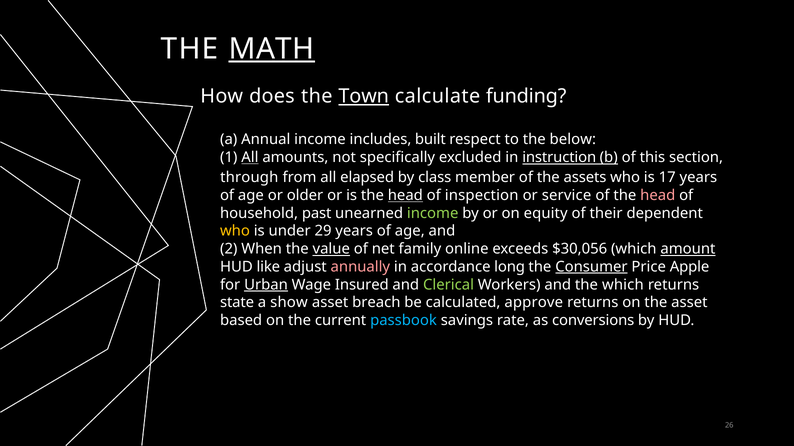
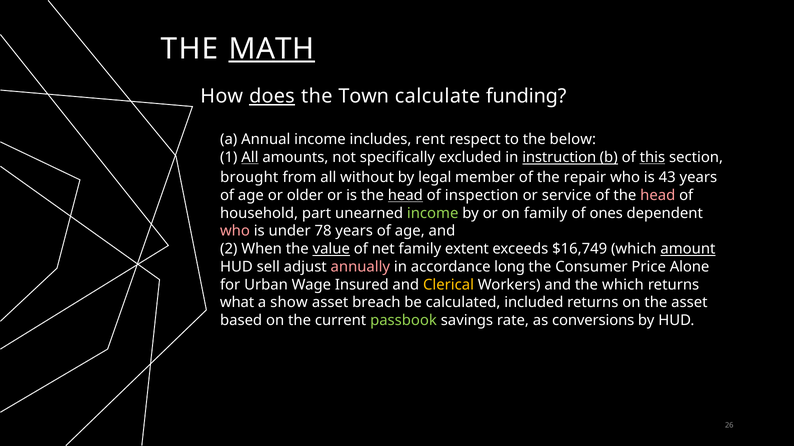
does underline: none -> present
Town underline: present -> none
built: built -> rent
this underline: none -> present
through: through -> brought
elapsed: elapsed -> without
class: class -> legal
assets: assets -> repair
17: 17 -> 43
past: past -> part
on equity: equity -> family
their: their -> ones
who at (235, 231) colour: yellow -> pink
29: 29 -> 78
online: online -> extent
$30,056: $30,056 -> $16,749
like: like -> sell
Consumer underline: present -> none
Apple: Apple -> Alone
Urban underline: present -> none
Clerical colour: light green -> yellow
state: state -> what
approve: approve -> included
passbook colour: light blue -> light green
